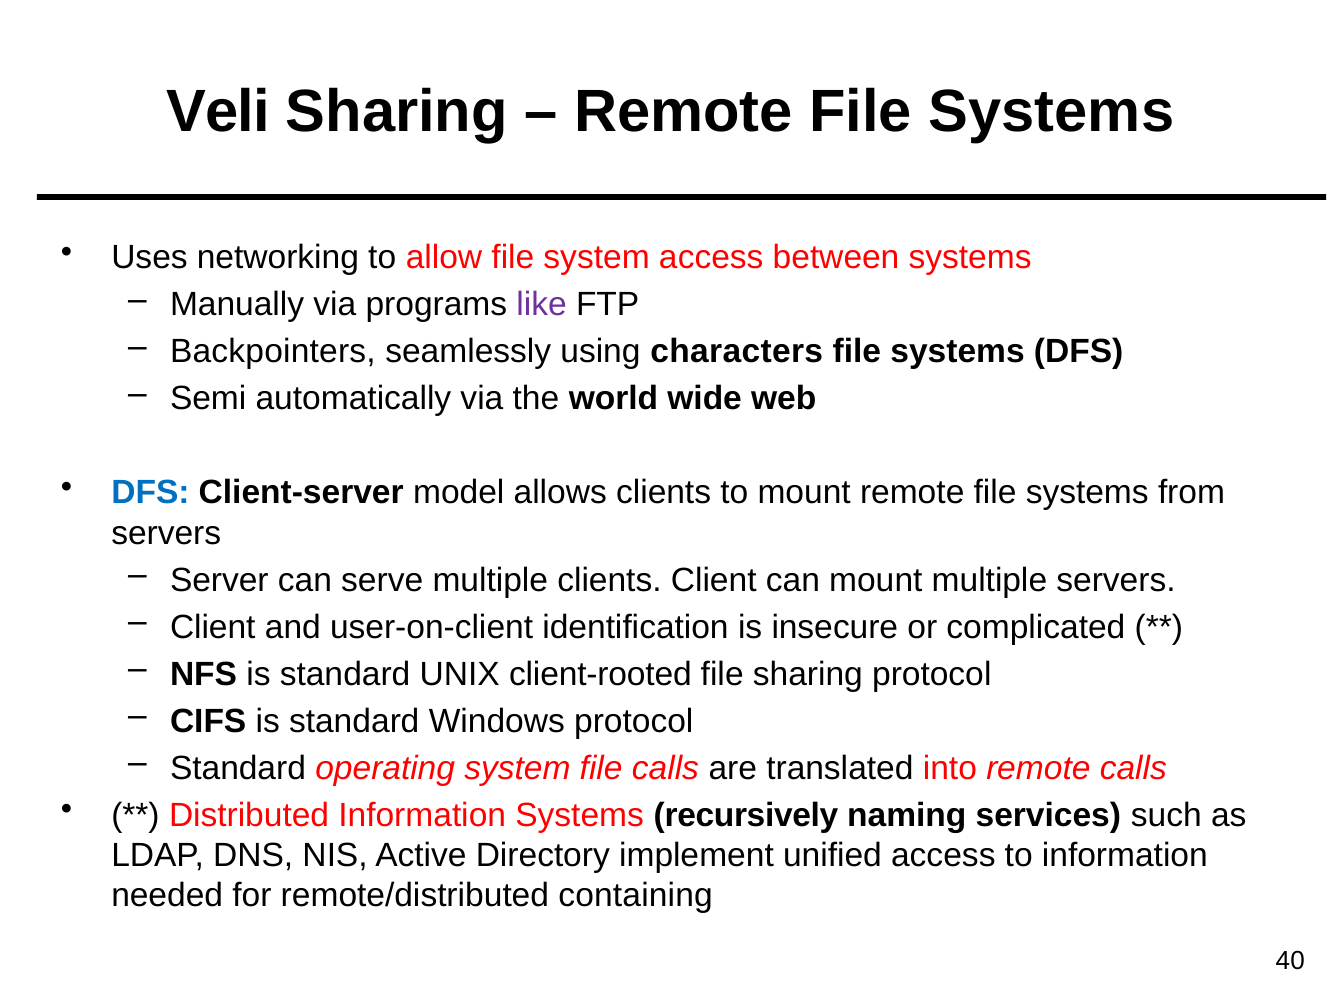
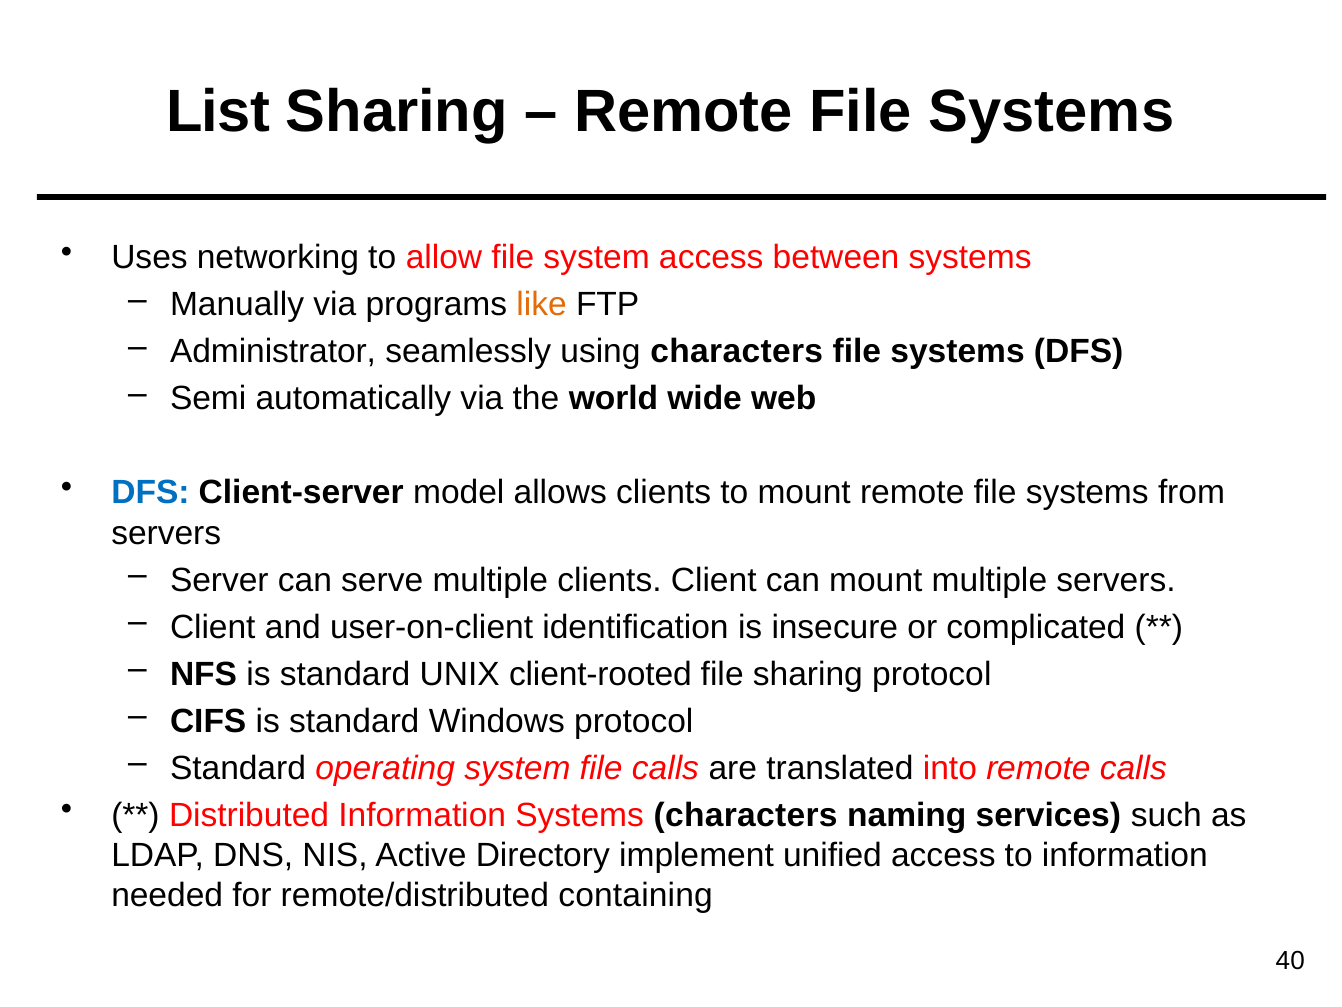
Veli: Veli -> List
like colour: purple -> orange
Backpointers: Backpointers -> Administrator
Systems recursively: recursively -> characters
